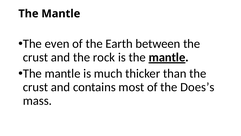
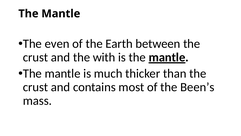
rock: rock -> with
Does’s: Does’s -> Been’s
